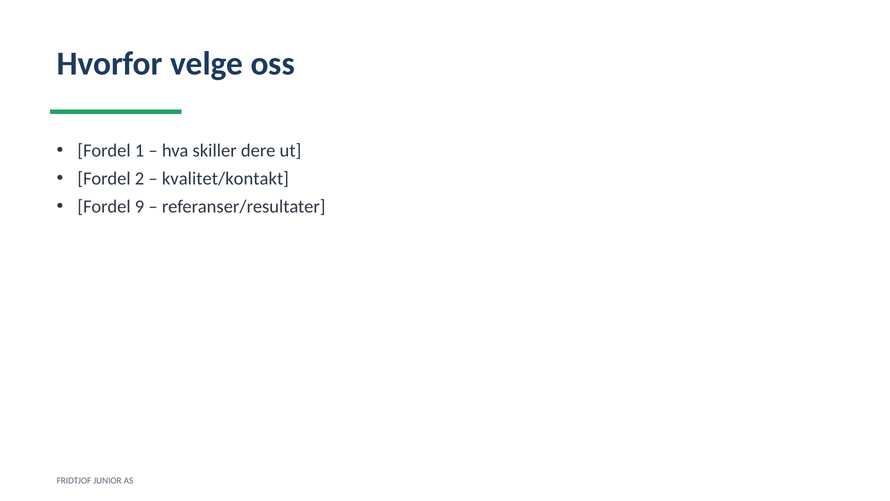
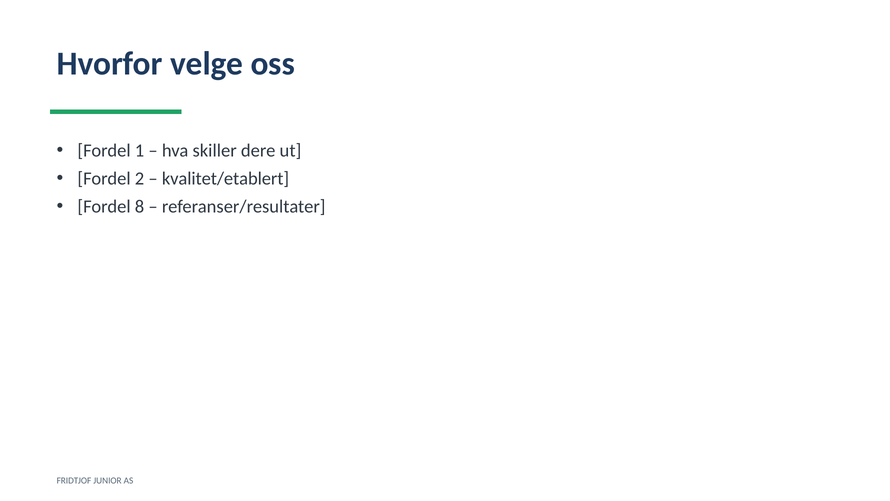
kvalitet/kontakt: kvalitet/kontakt -> kvalitet/etablert
9: 9 -> 8
